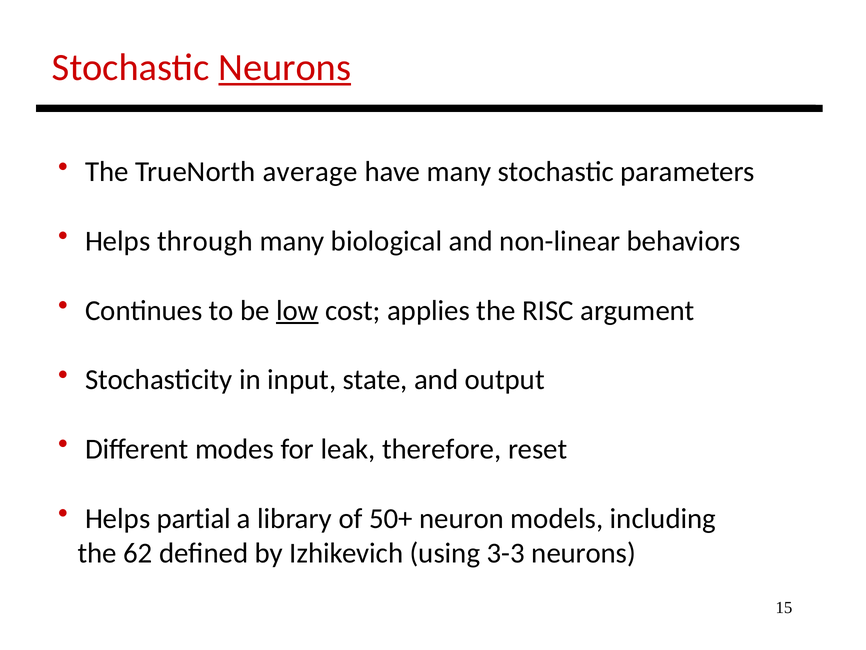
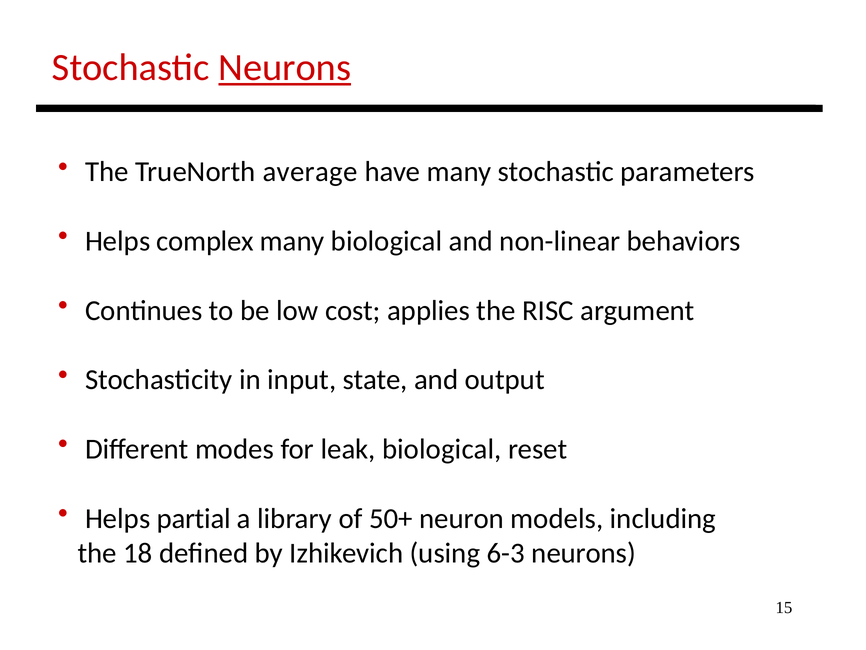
through: through -> complex
low underline: present -> none
leak therefore: therefore -> biological
62: 62 -> 18
3-3: 3-3 -> 6-3
